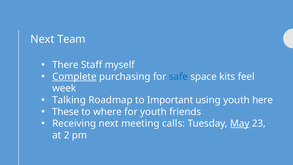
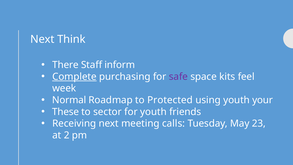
Team: Team -> Think
myself: myself -> inform
safe colour: blue -> purple
Talking: Talking -> Normal
Important: Important -> Protected
here: here -> your
where: where -> sector
May underline: present -> none
